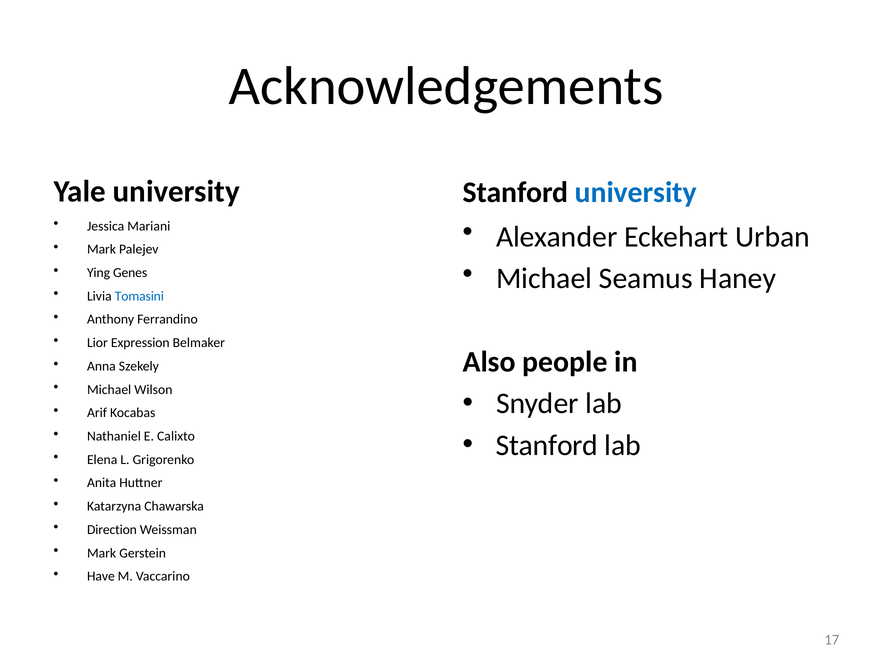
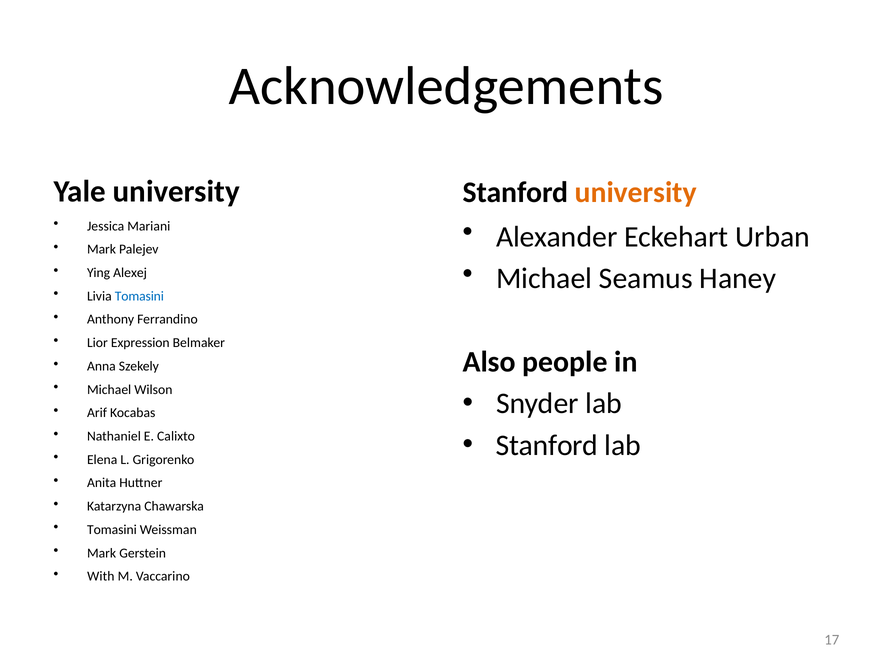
university at (636, 192) colour: blue -> orange
Genes: Genes -> Alexej
Direction at (112, 529): Direction -> Tomasini
Have: Have -> With
